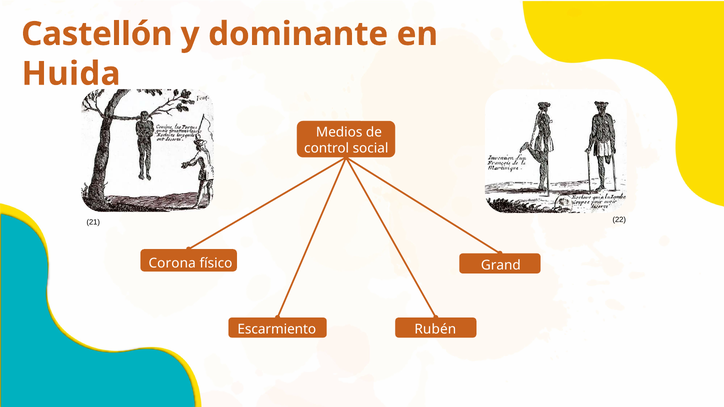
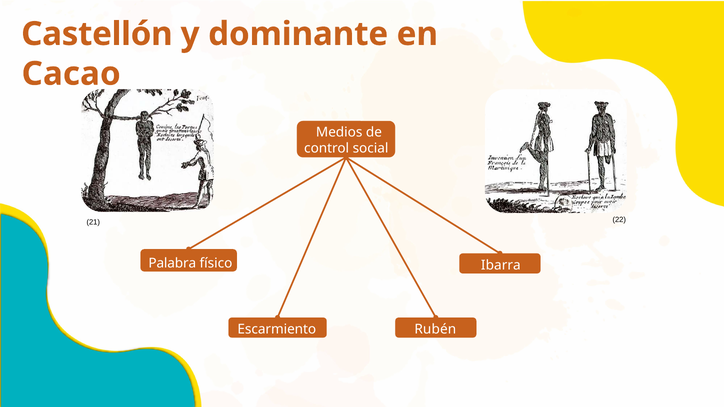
Huida: Huida -> Cacao
Corona: Corona -> Palabra
Grand: Grand -> Ibarra
